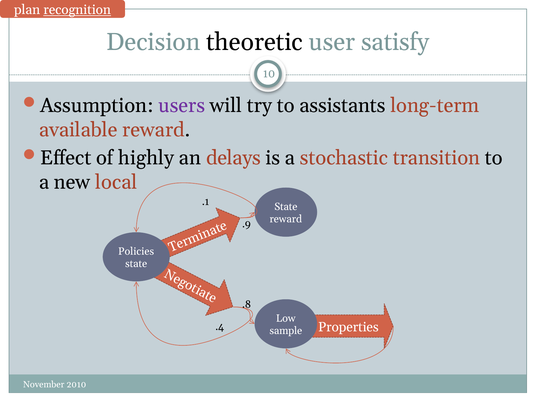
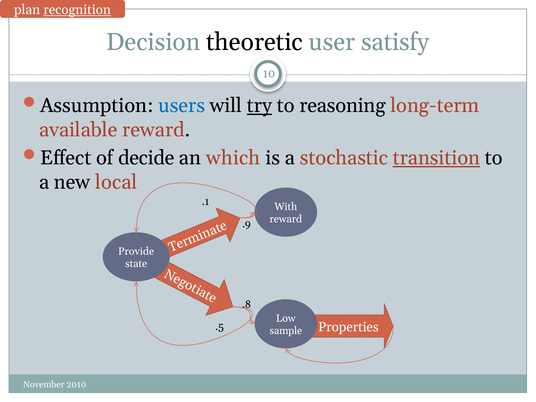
users colour: purple -> blue
try underline: none -> present
assistants: assistants -> reasoning
highly: highly -> decide
delays: delays -> which
transition underline: none -> present
State at (286, 207): State -> With
Policies: Policies -> Provide
.4: .4 -> .5
